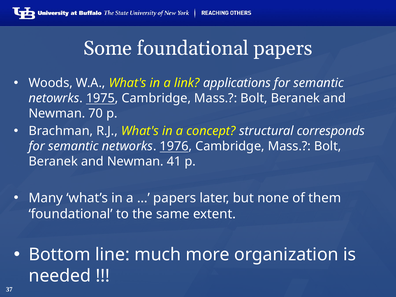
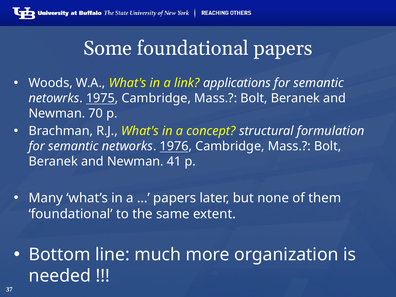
corresponds: corresponds -> formulation
